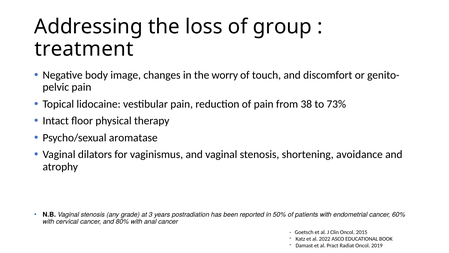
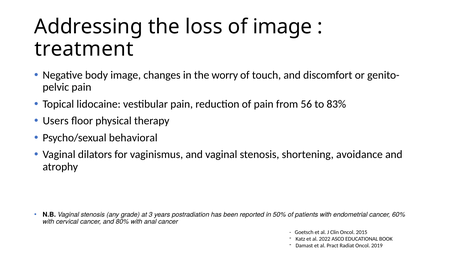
of group: group -> image
38: 38 -> 56
73%: 73% -> 83%
Intact: Intact -> Users
aromatase: aromatase -> behavioral
